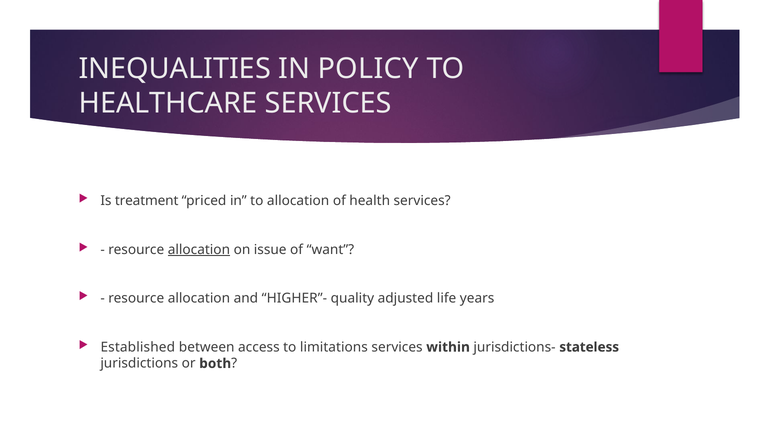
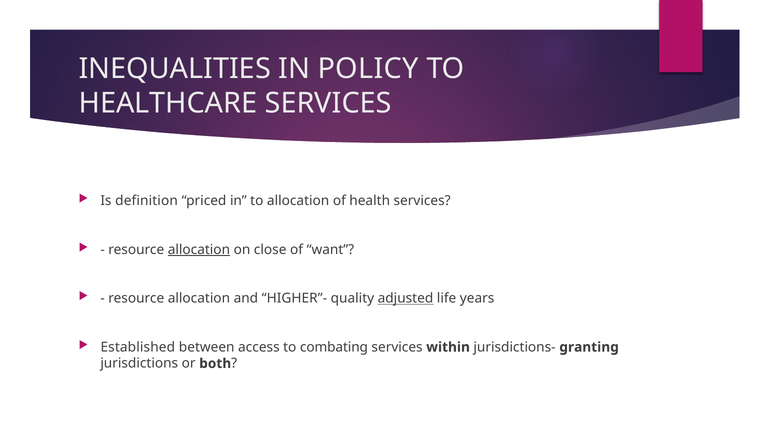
treatment: treatment -> definition
issue: issue -> close
adjusted underline: none -> present
limitations: limitations -> combating
stateless: stateless -> granting
